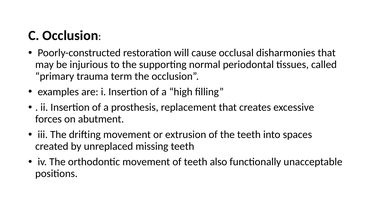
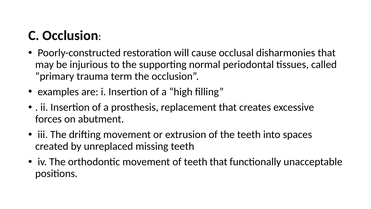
teeth also: also -> that
